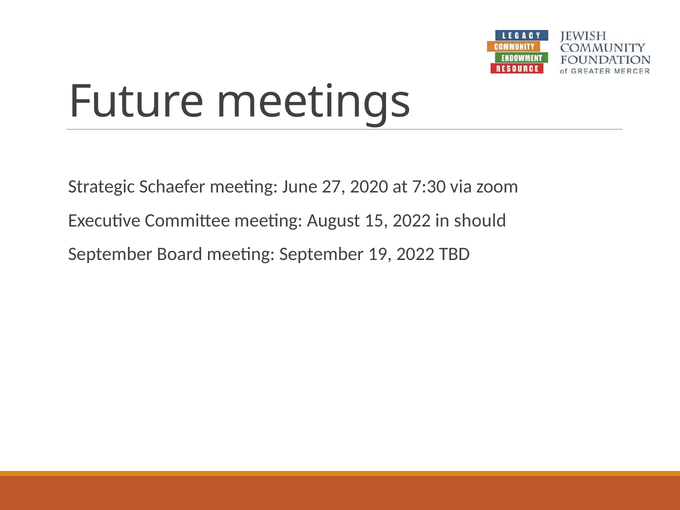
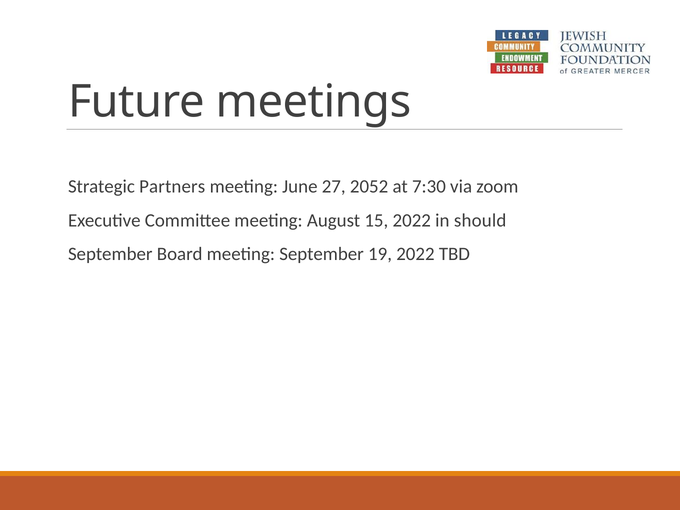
Schaefer: Schaefer -> Partners
2020: 2020 -> 2052
